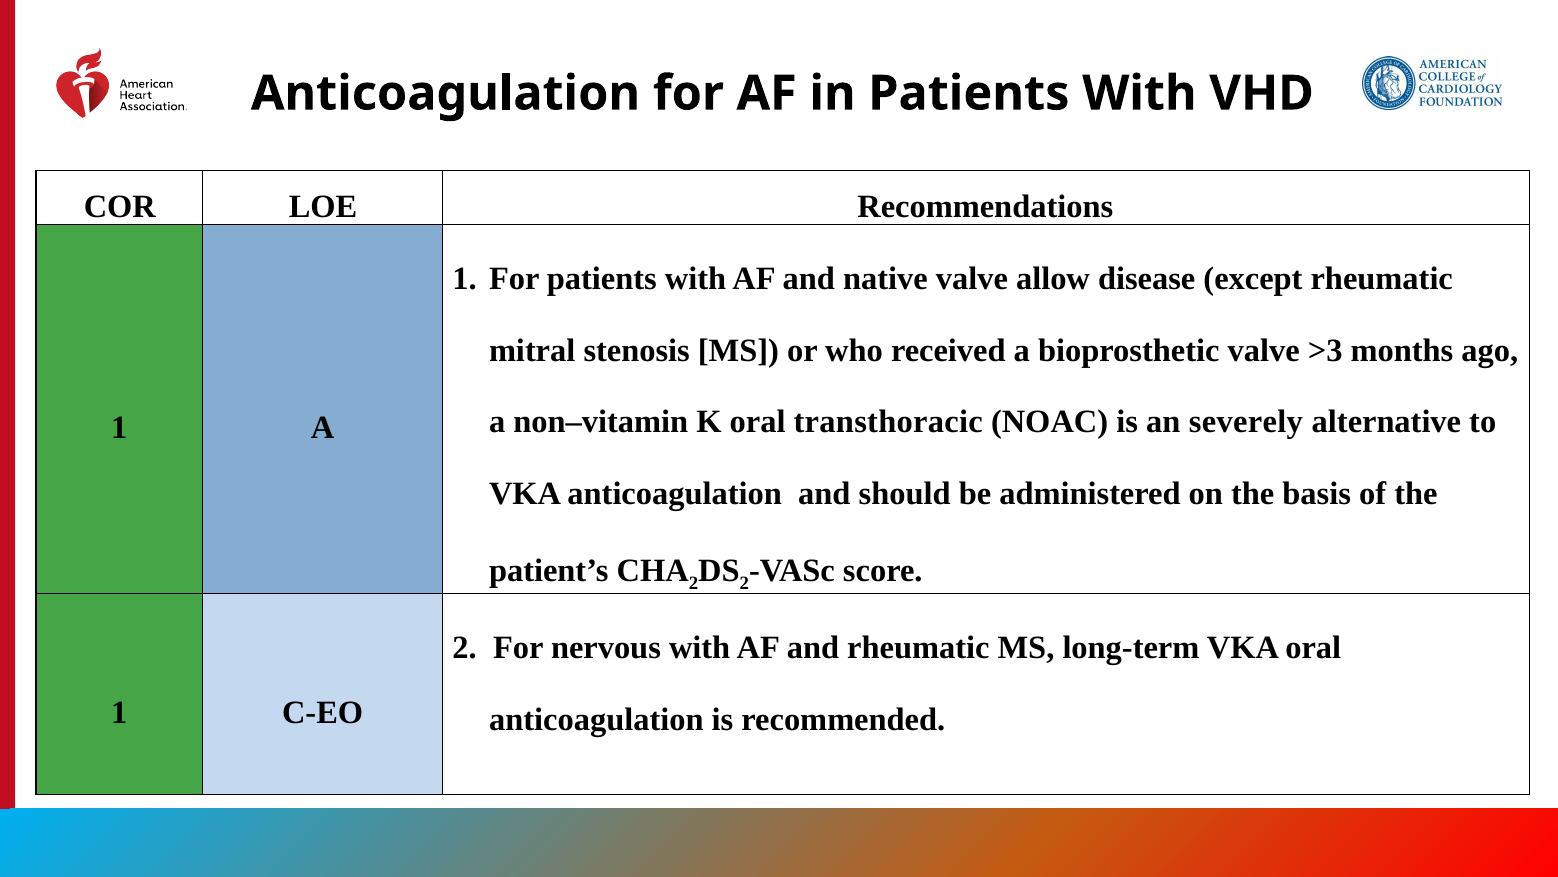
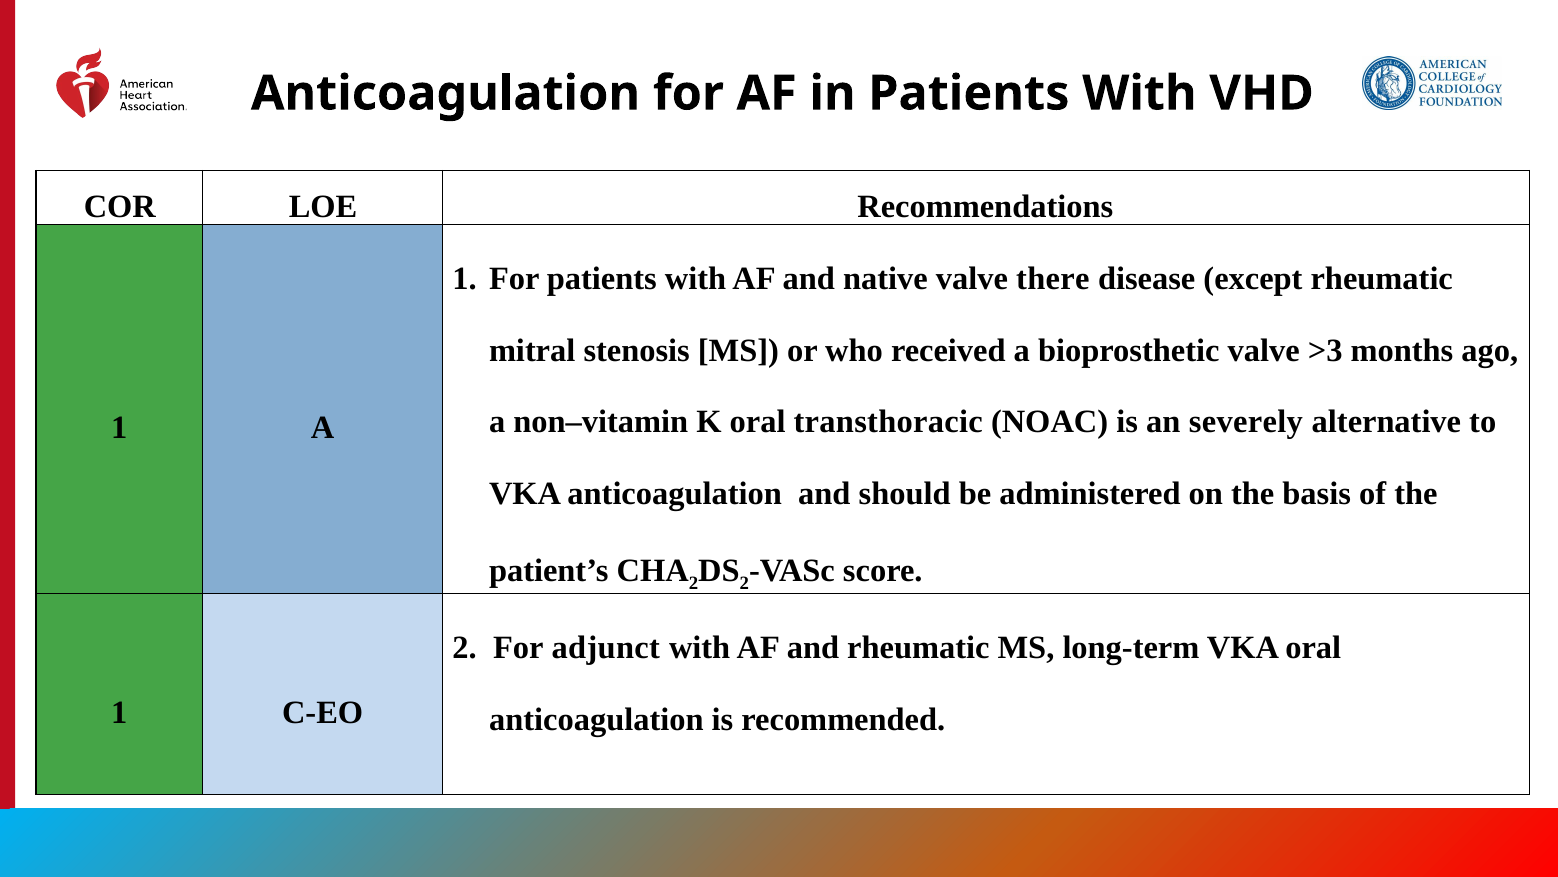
allow: allow -> there
nervous: nervous -> adjunct
